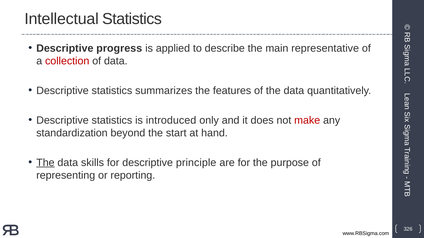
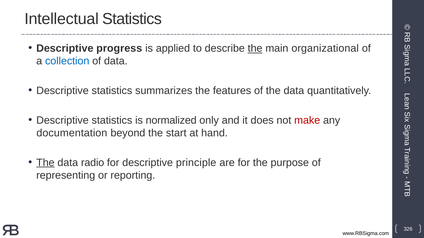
the at (255, 48) underline: none -> present
representative: representative -> organizational
collection colour: red -> blue
introduced: introduced -> normalized
standardization: standardization -> documentation
skills: skills -> radio
